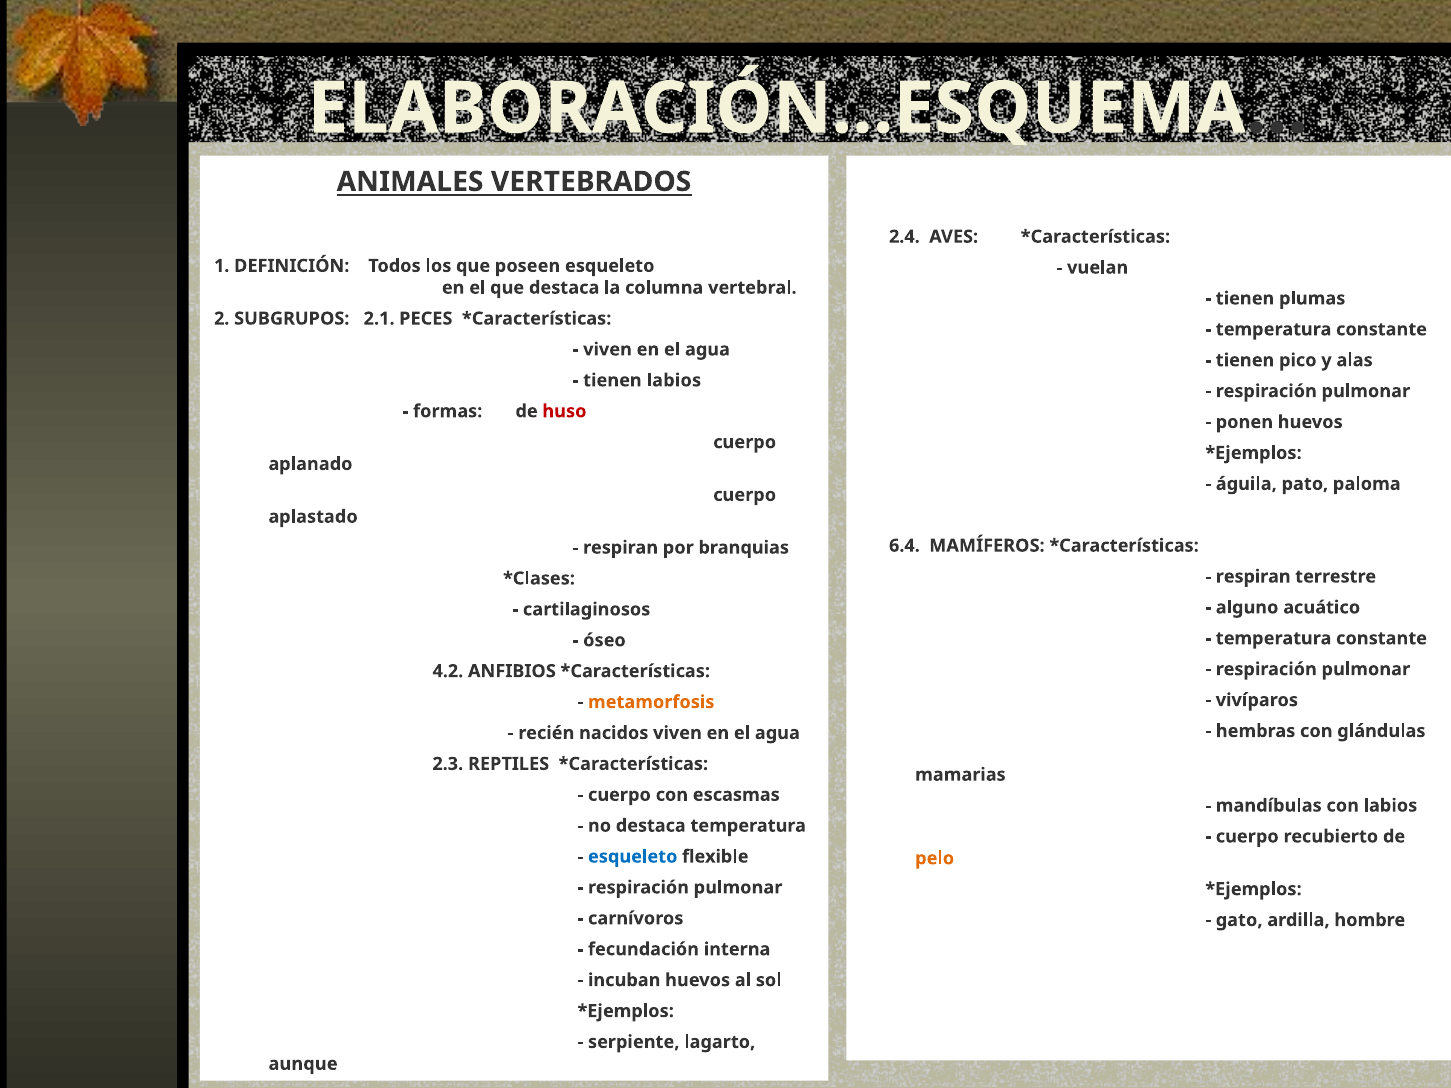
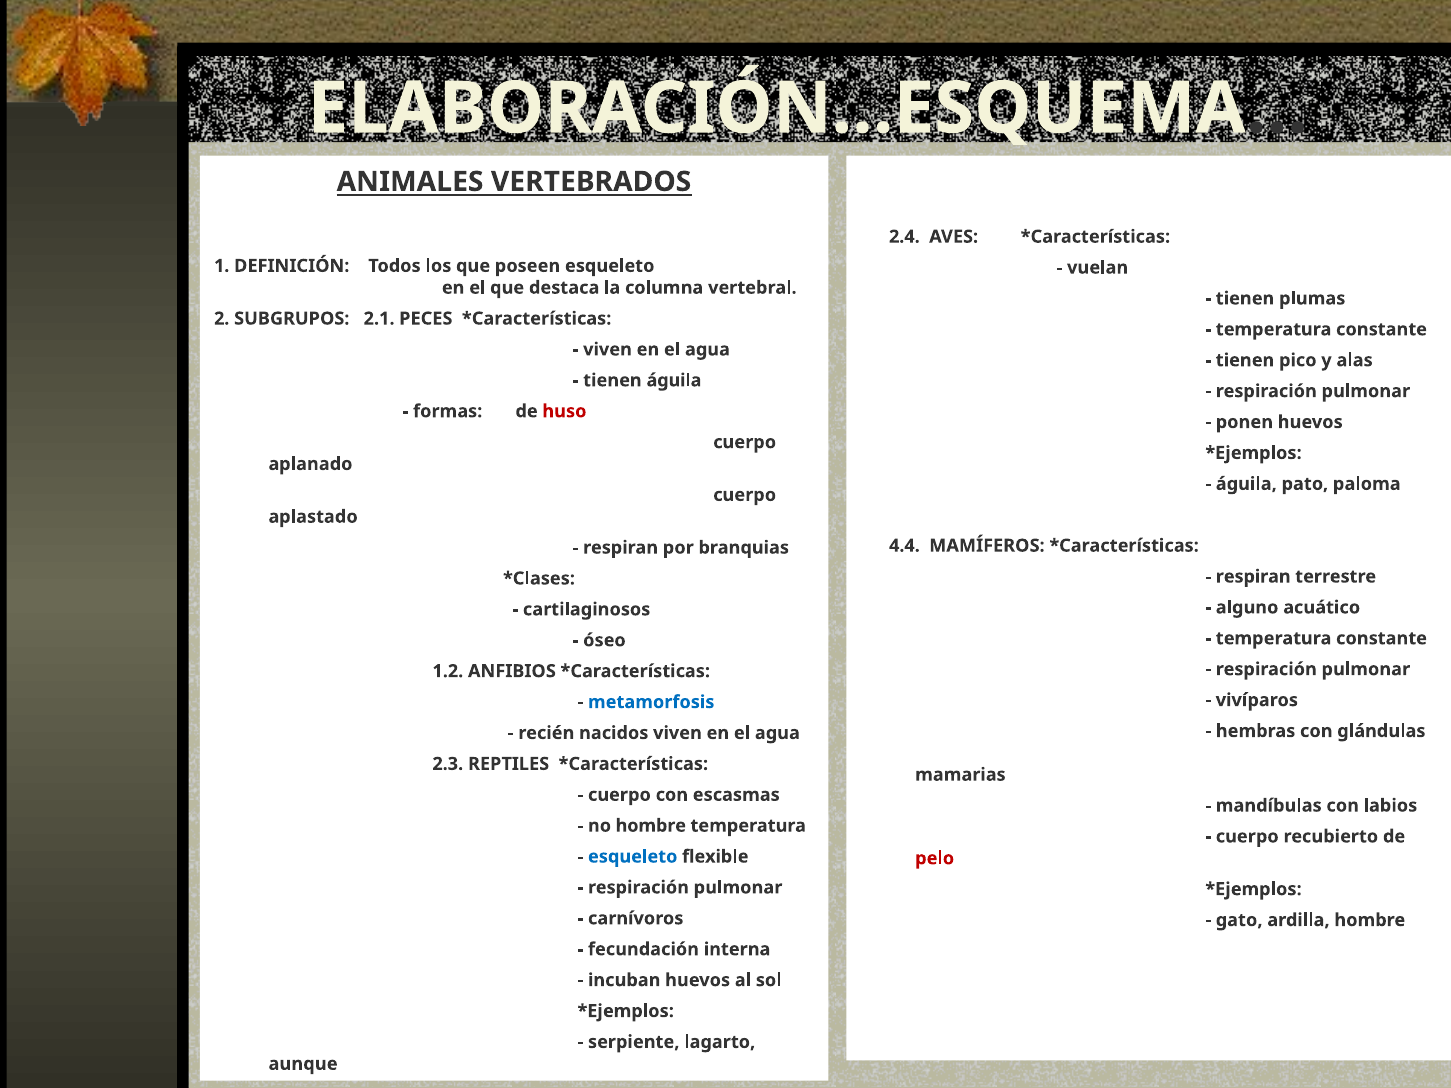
tienen labios: labios -> águila
6.4: 6.4 -> 4.4
4.2: 4.2 -> 1.2
metamorfosis colour: orange -> blue
no destaca: destaca -> hombre
pelo colour: orange -> red
